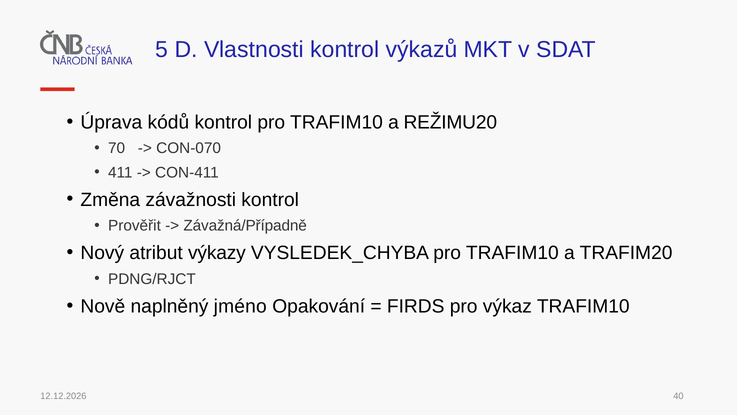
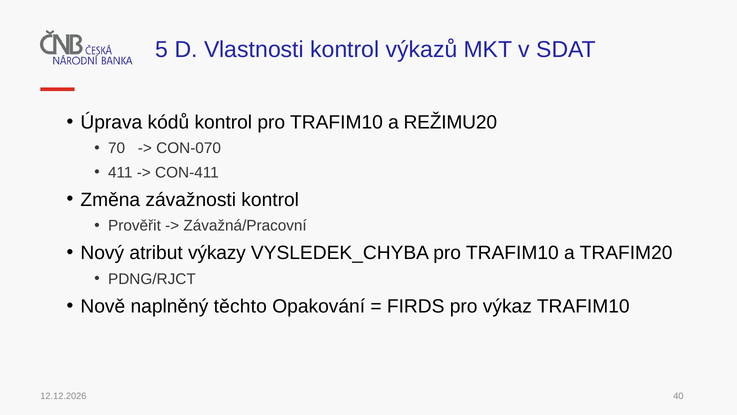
Závažná/Případně: Závažná/Případně -> Závažná/Pracovní
jméno: jméno -> těchto
